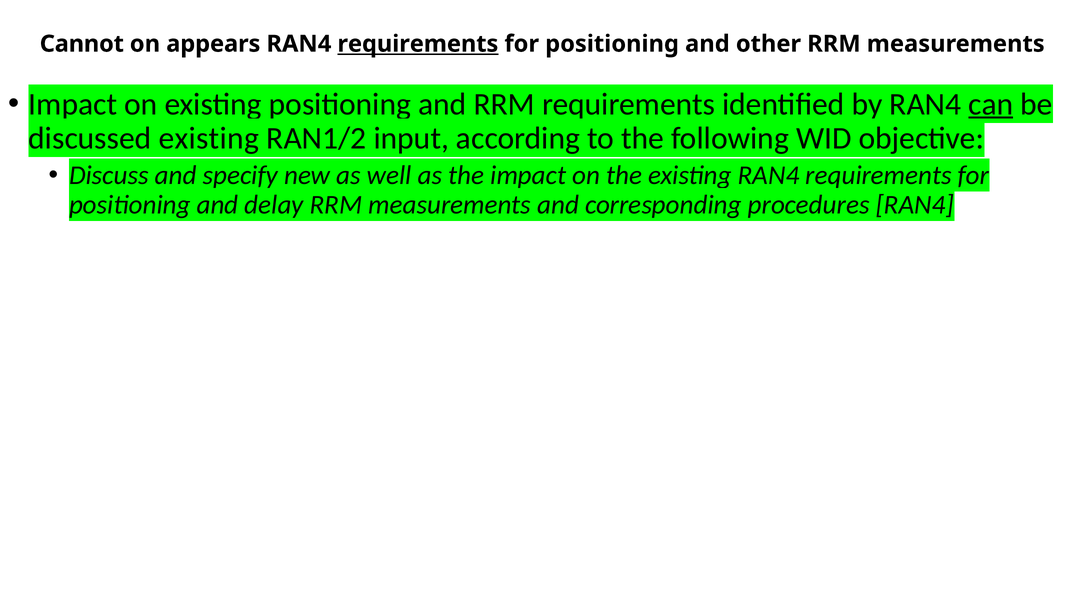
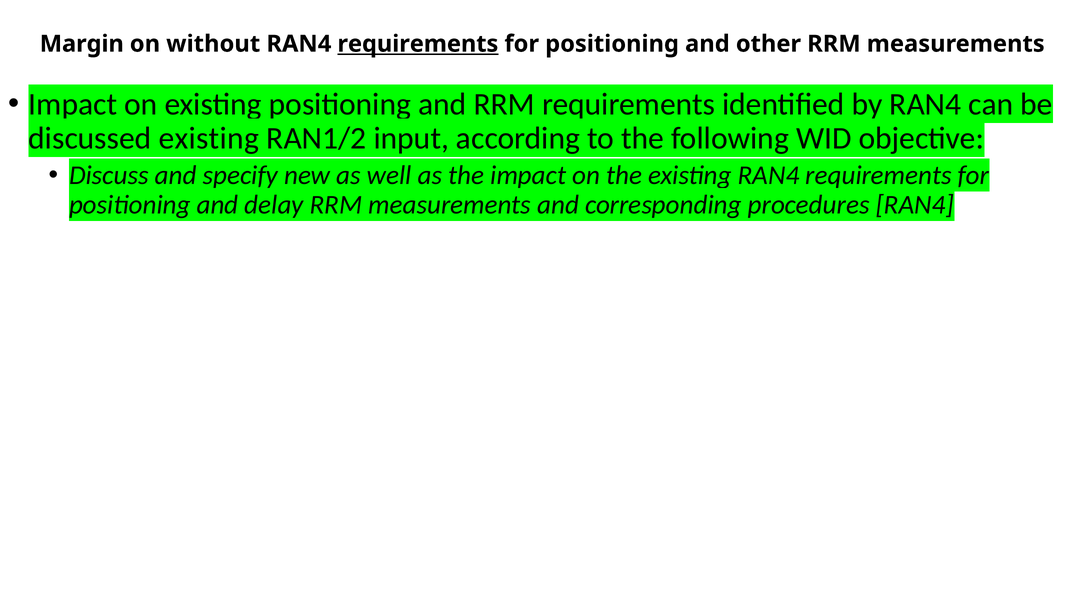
Cannot: Cannot -> Margin
appears: appears -> without
can underline: present -> none
